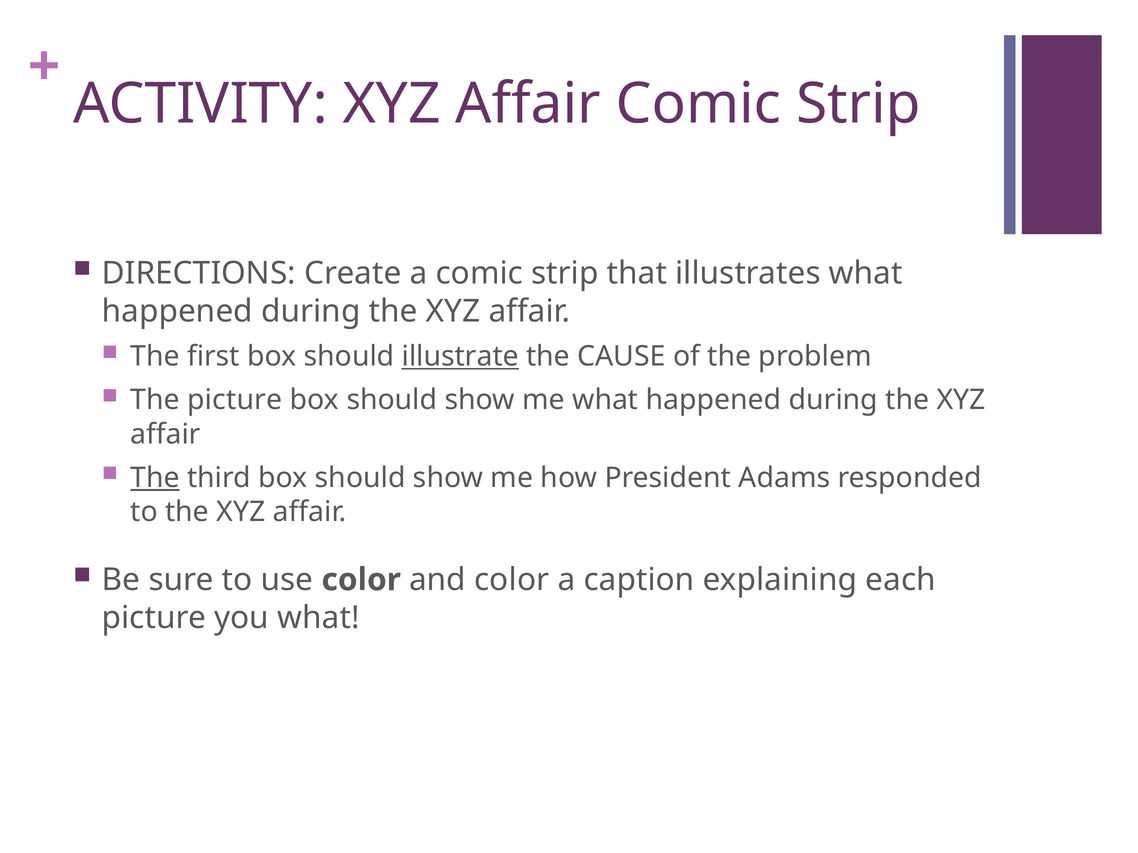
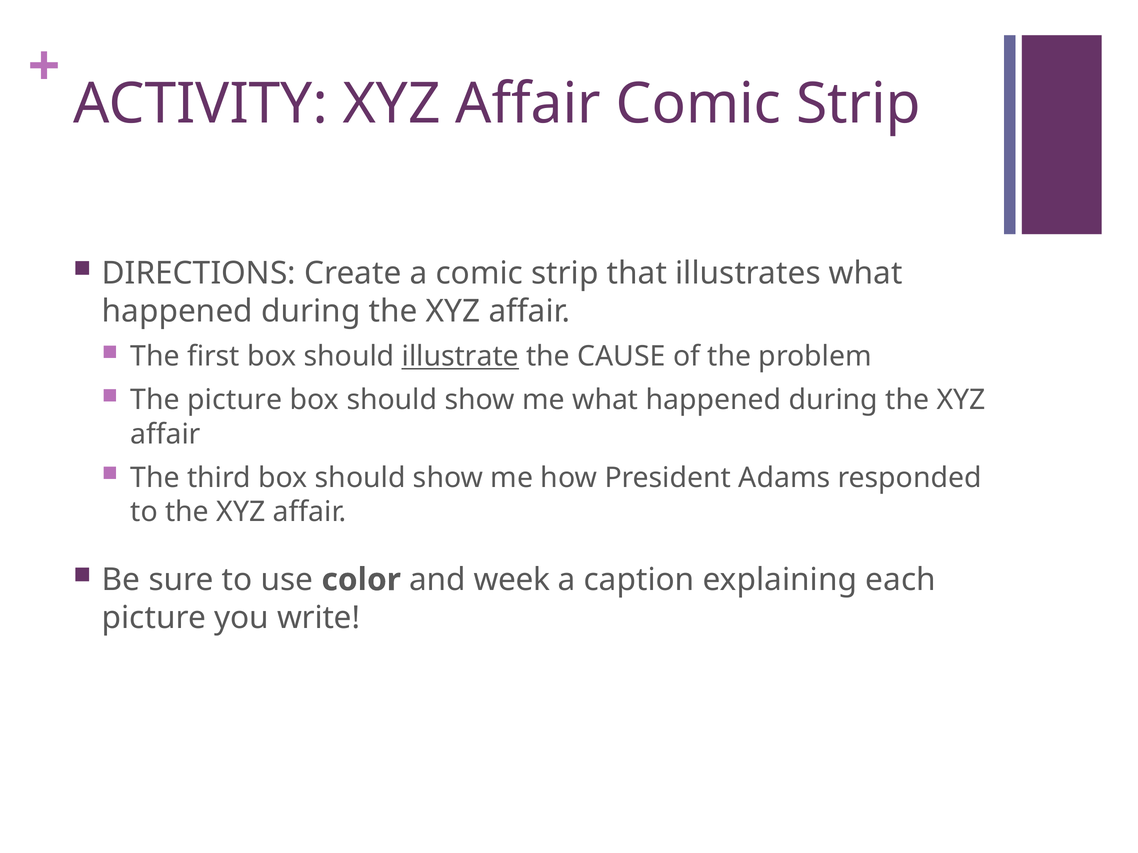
The at (155, 478) underline: present -> none
and color: color -> week
you what: what -> write
